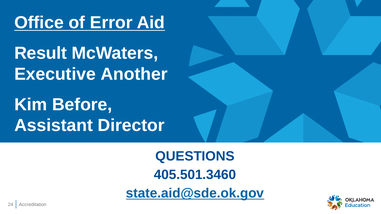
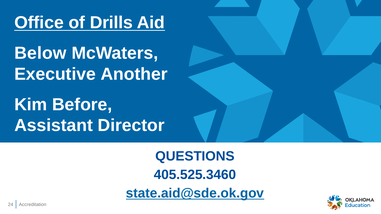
Error: Error -> Drills
Result: Result -> Below
405.501.3460: 405.501.3460 -> 405.525.3460
